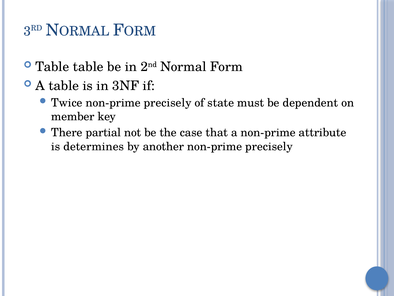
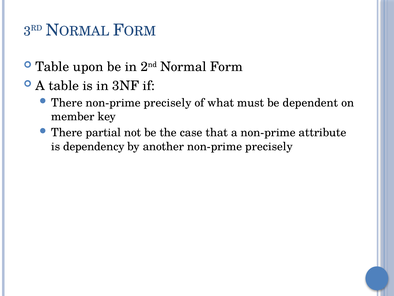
Table table: table -> upon
Twice at (67, 103): Twice -> There
state: state -> what
determines: determines -> dependency
